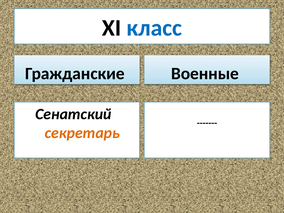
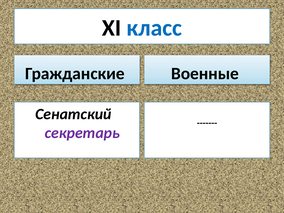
секретарь colour: orange -> purple
